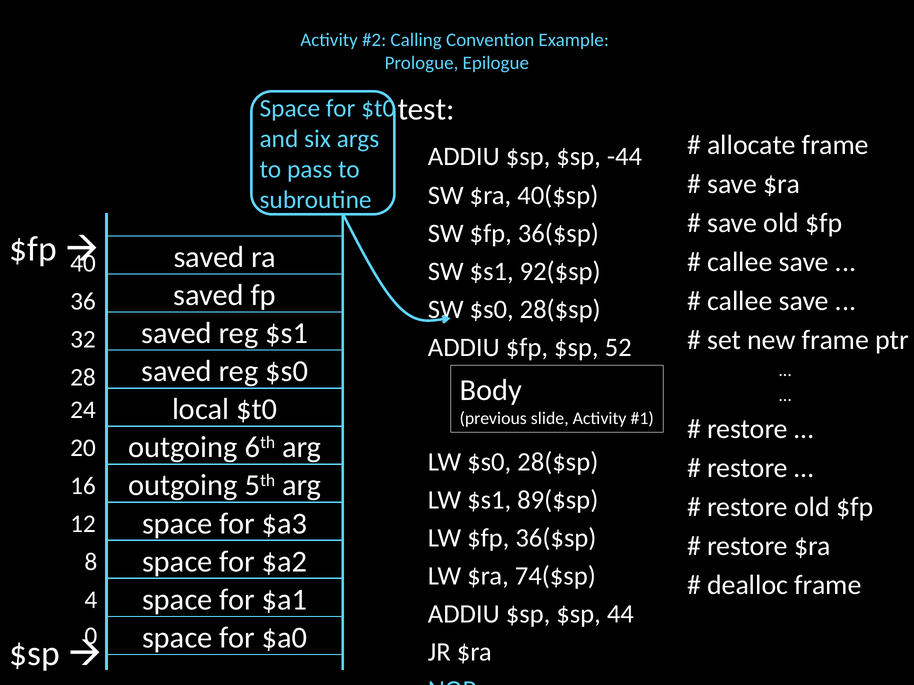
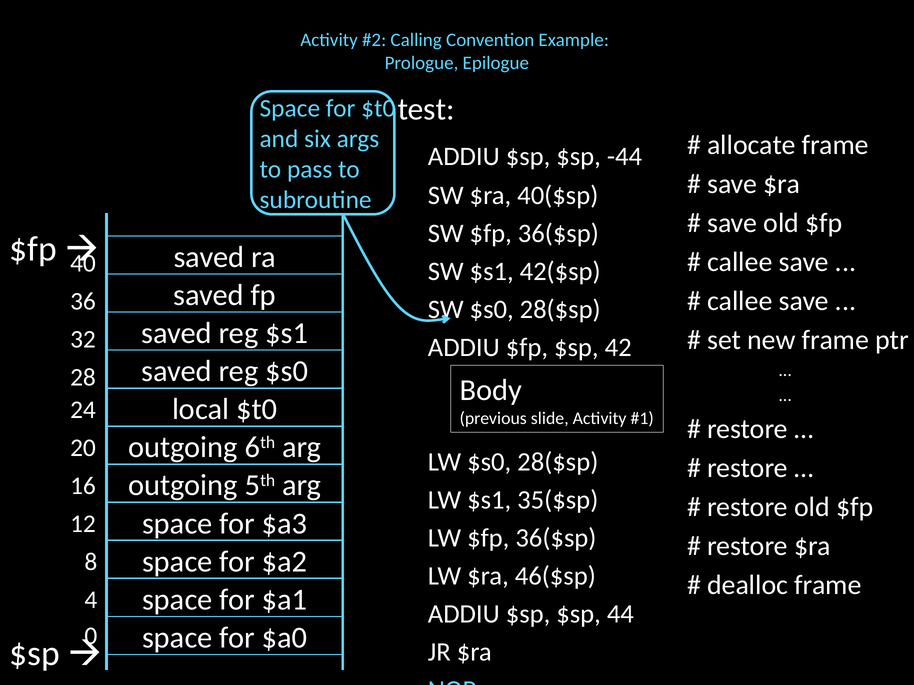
92($sp: 92($sp -> 42($sp
52: 52 -> 42
89($sp: 89($sp -> 35($sp
74($sp: 74($sp -> 46($sp
